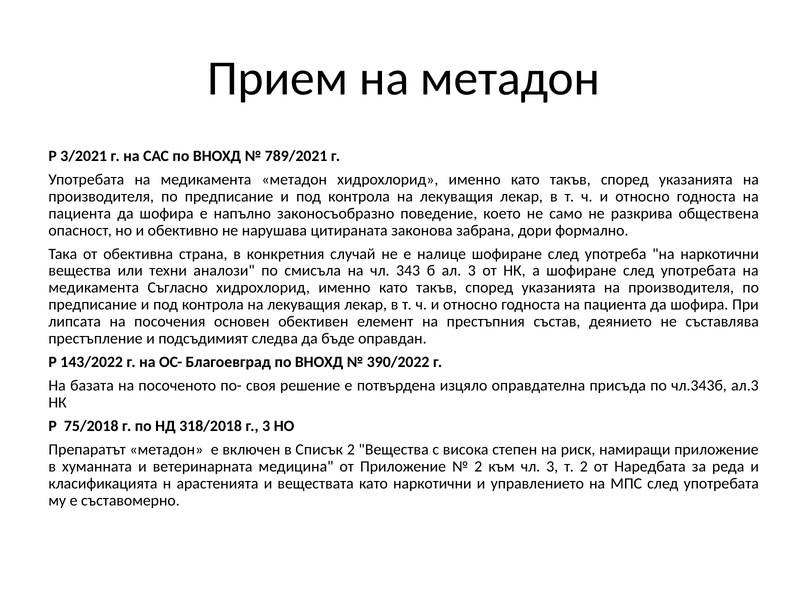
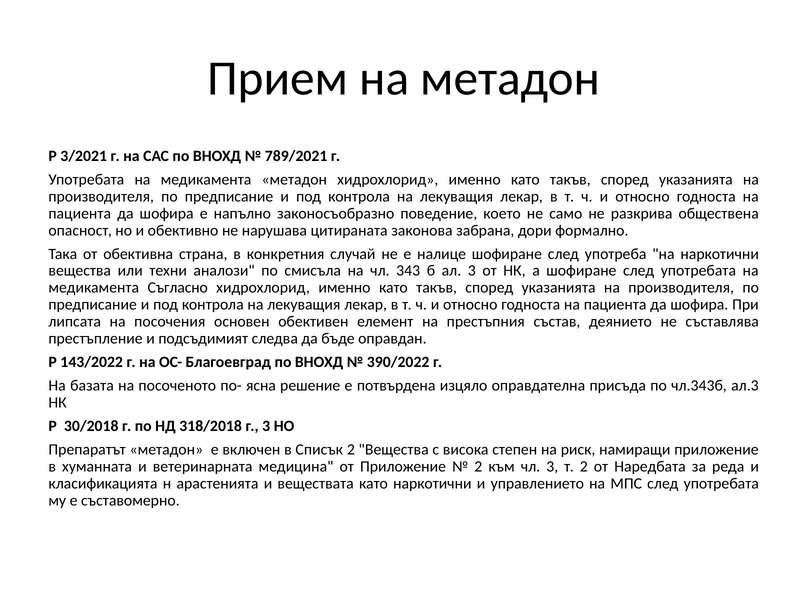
своя: своя -> ясна
75/2018: 75/2018 -> 30/2018
